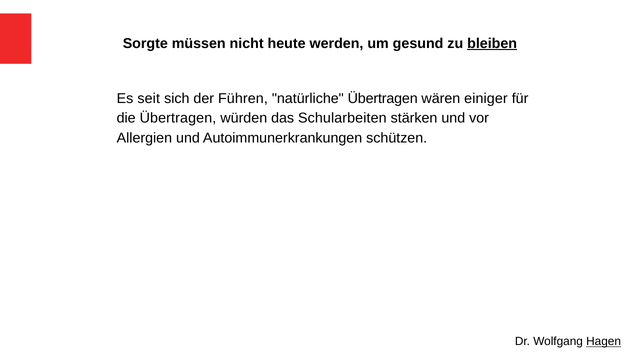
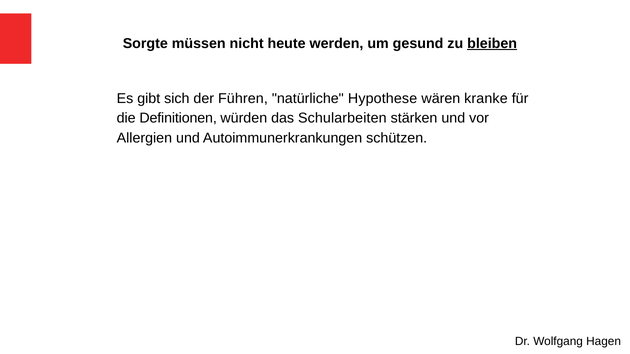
seit: seit -> gibt
natürliche Übertragen: Übertragen -> Hypothese
einiger: einiger -> kranke
die Übertragen: Übertragen -> Definitionen
Hagen underline: present -> none
